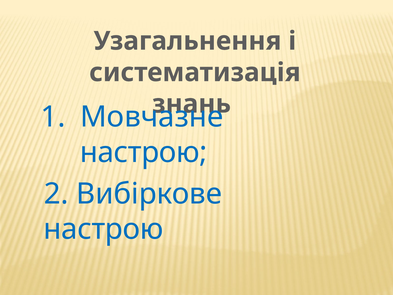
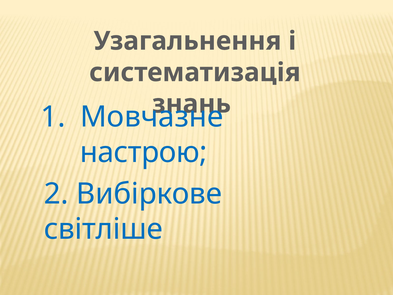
настрою at (103, 229): настрою -> світліше
